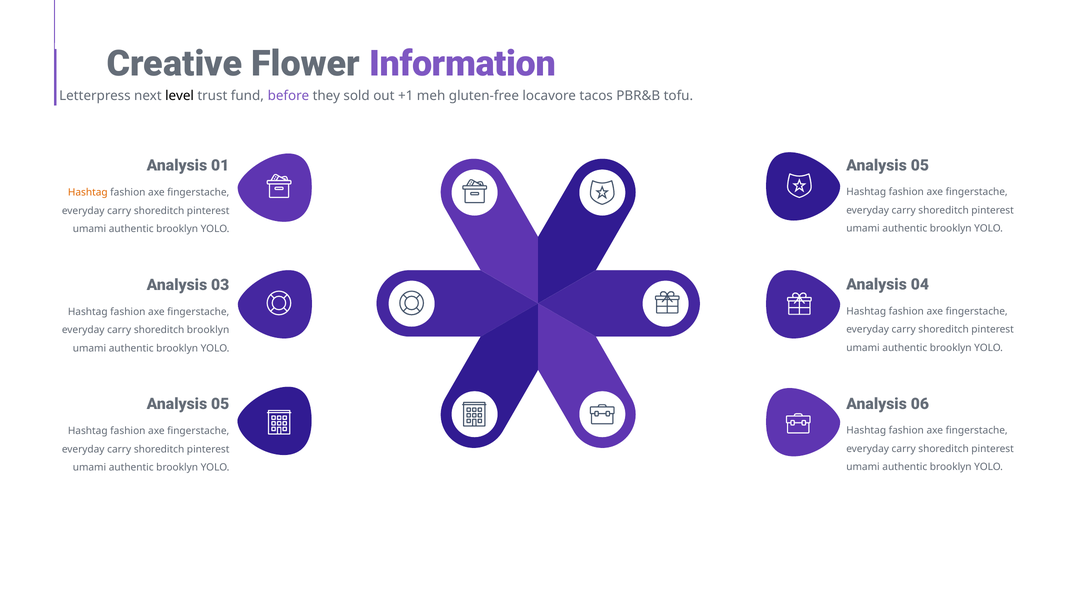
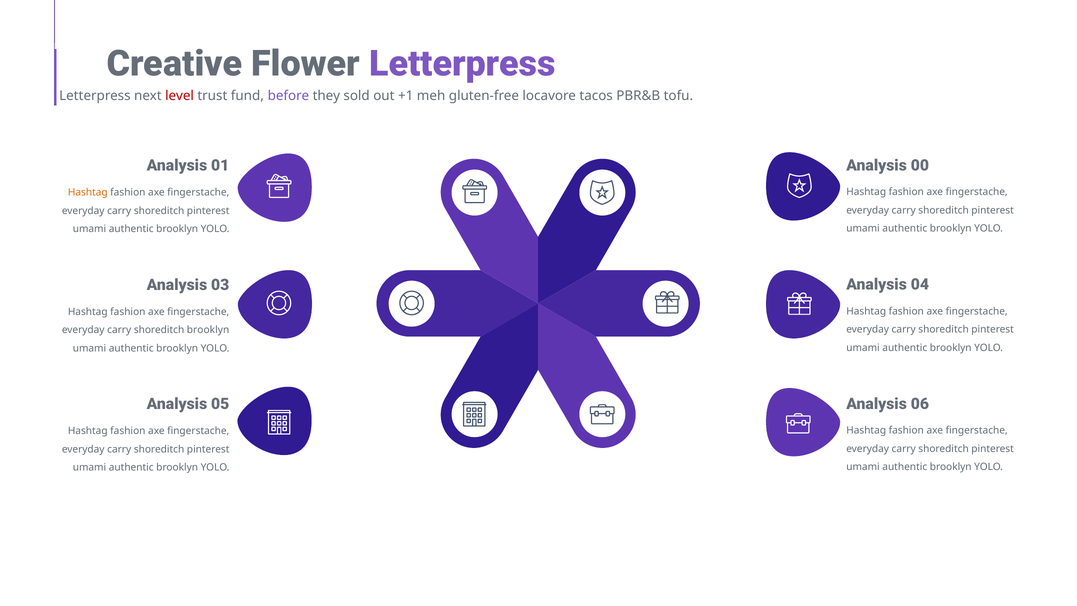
Flower Information: Information -> Letterpress
level colour: black -> red
05 at (920, 165): 05 -> 00
